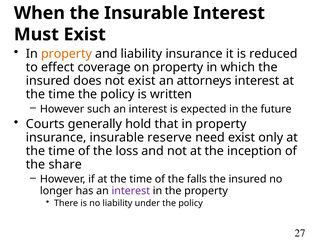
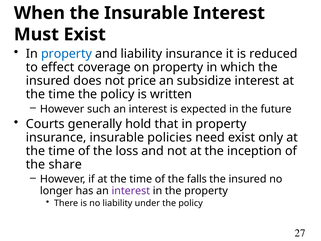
property at (67, 54) colour: orange -> blue
not exist: exist -> price
attorneys: attorneys -> subsidize
reserve: reserve -> policies
